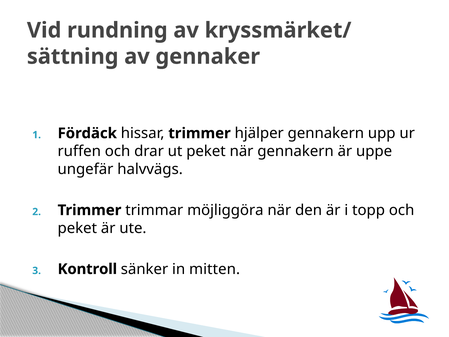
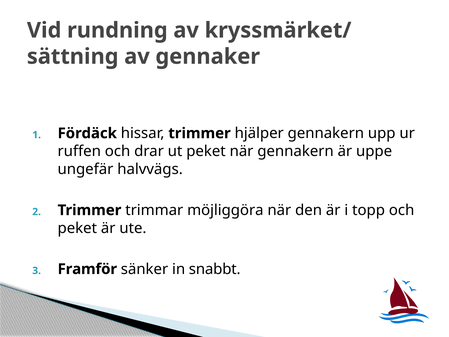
Kontroll: Kontroll -> Framför
mitten: mitten -> snabbt
